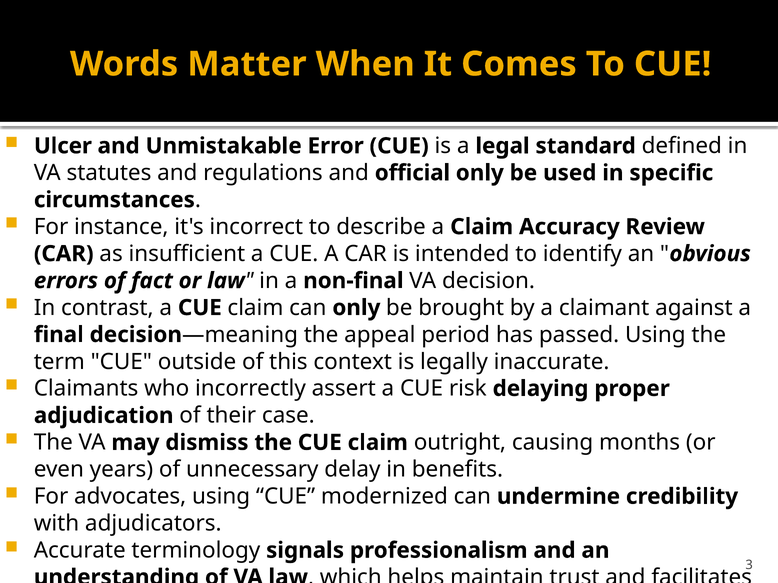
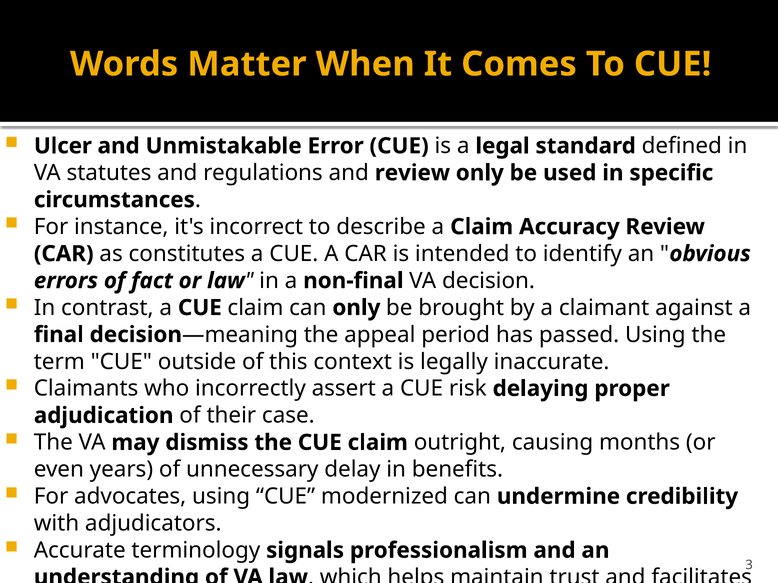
and official: official -> review
insufficient: insufficient -> constitutes
